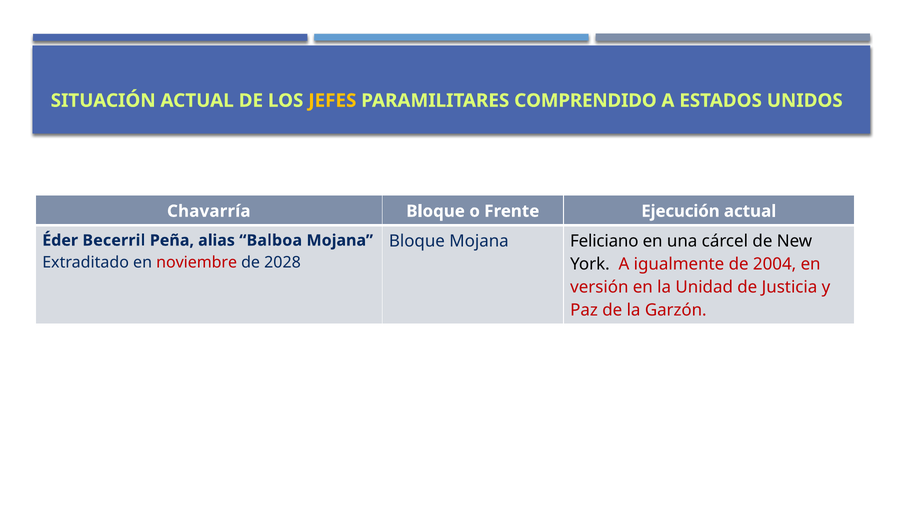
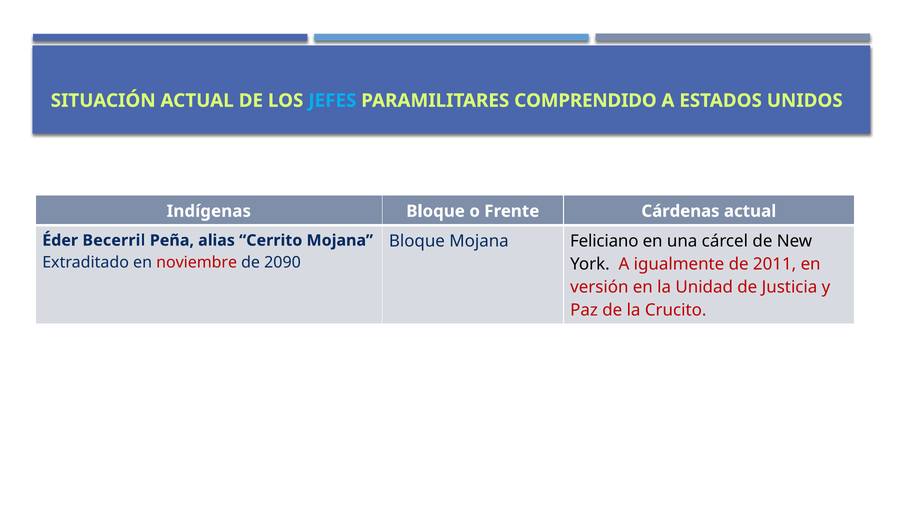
JEFES colour: yellow -> light blue
Chavarría: Chavarría -> Indígenas
Ejecución: Ejecución -> Cárdenas
Balboa: Balboa -> Cerrito
2028: 2028 -> 2090
2004: 2004 -> 2011
Garzón: Garzón -> Crucito
